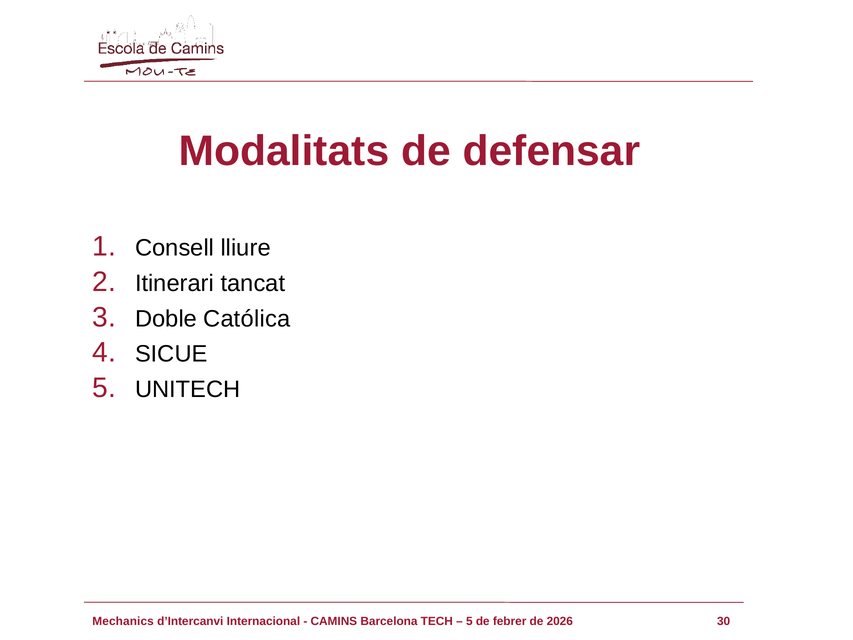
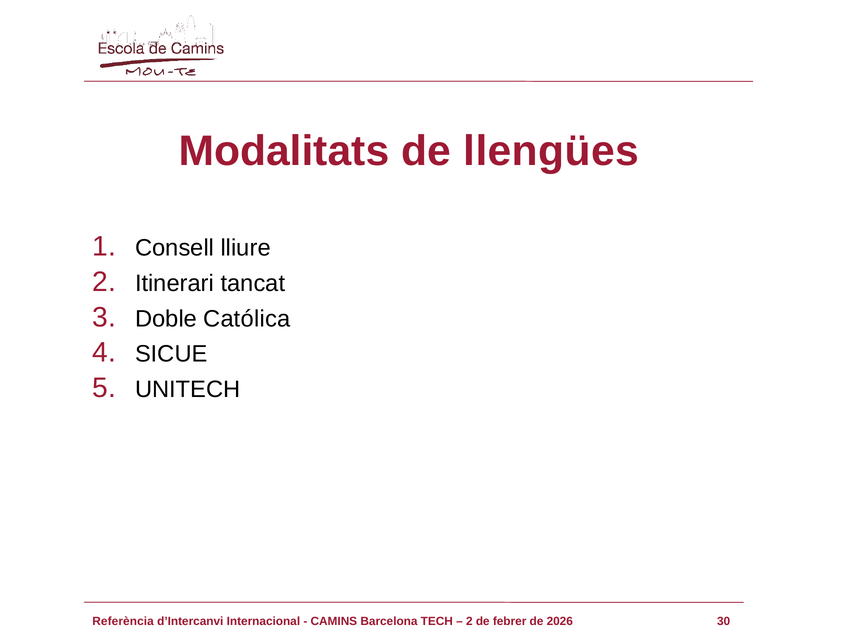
defensar: defensar -> llengües
Mechanics: Mechanics -> Referència
5 at (469, 621): 5 -> 2
